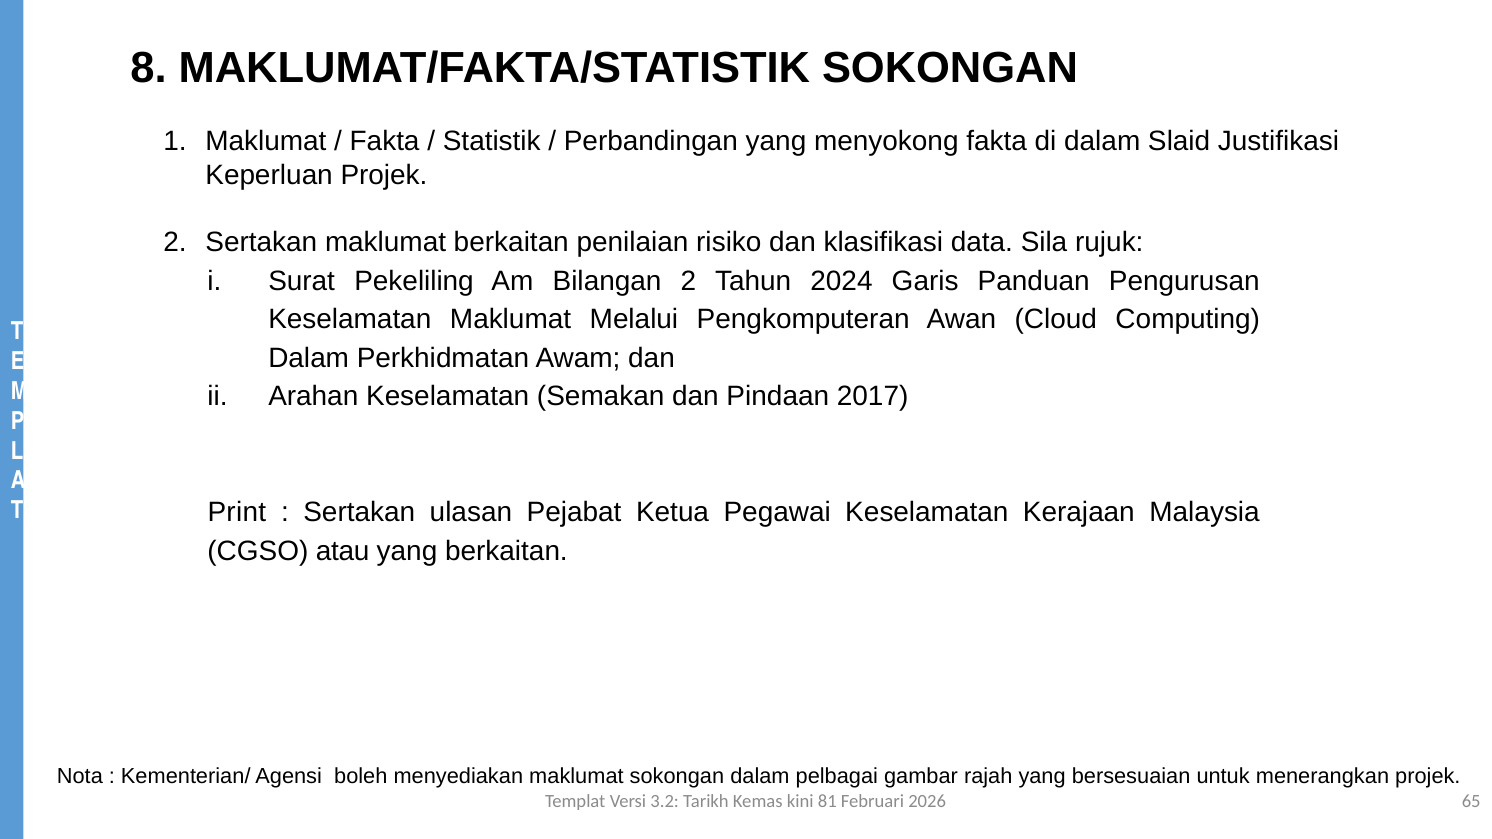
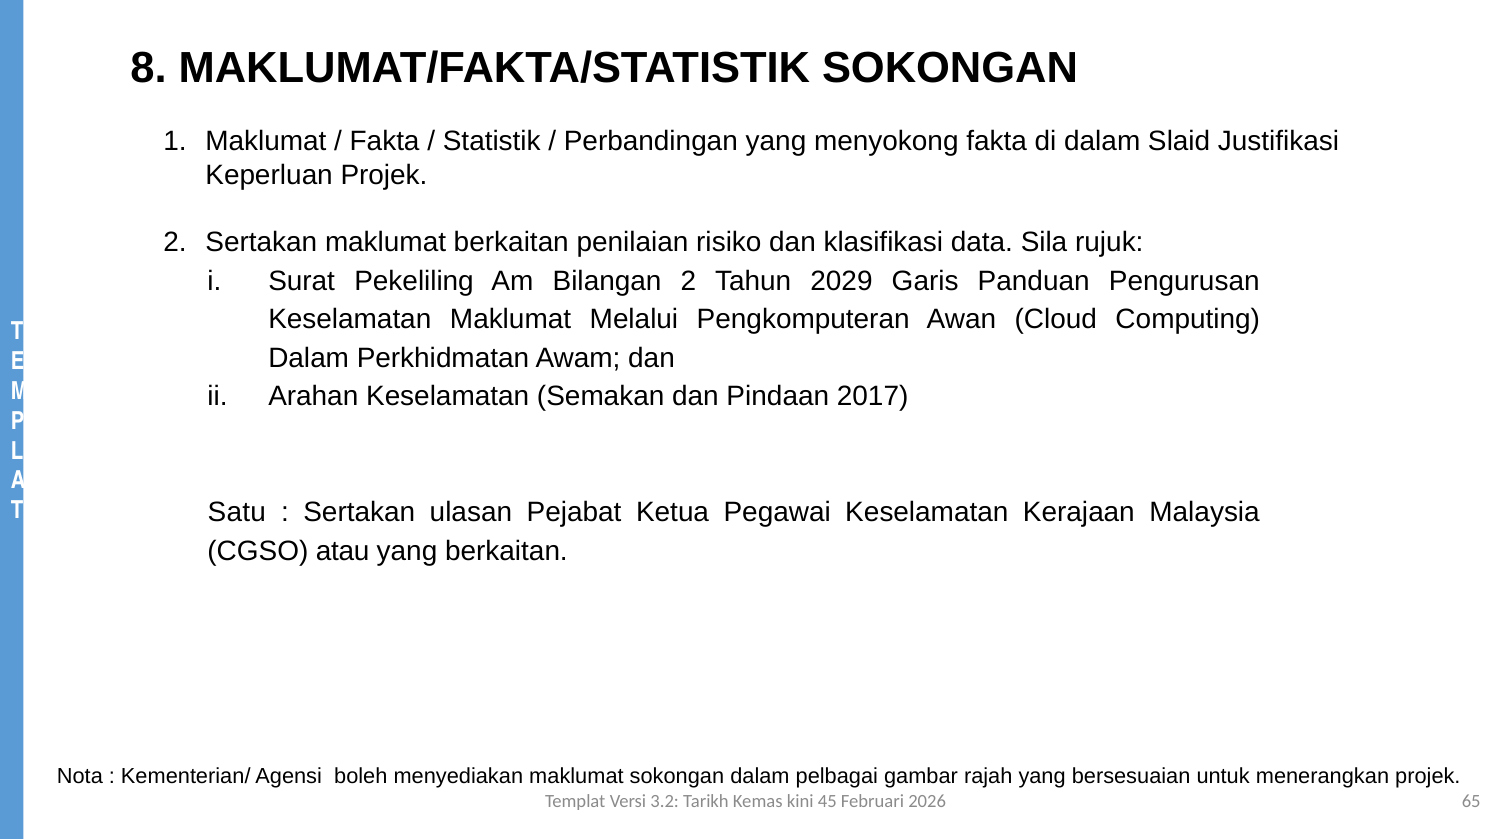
2024: 2024 -> 2029
Print: Print -> Satu
81: 81 -> 45
